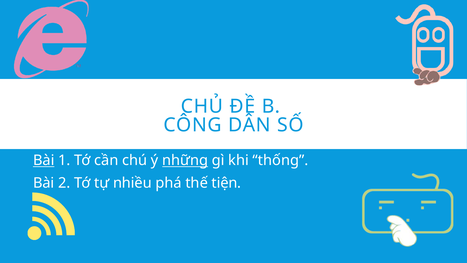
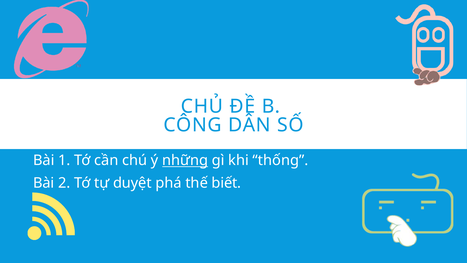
Bài at (44, 160) underline: present -> none
nhiều: nhiều -> duyệt
tiện: tiện -> biết
